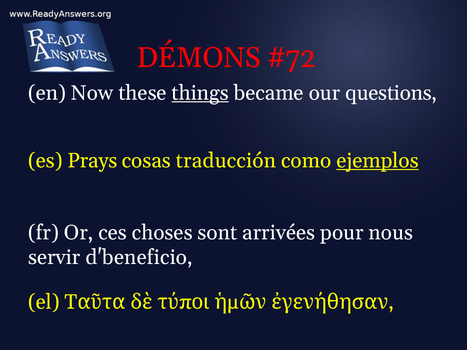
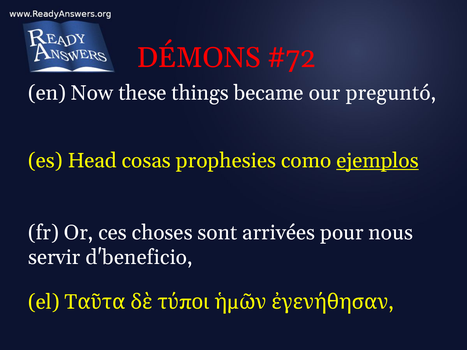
things underline: present -> none
questions: questions -> preguntó
Prays: Prays -> Head
traducción: traducción -> prophesies
